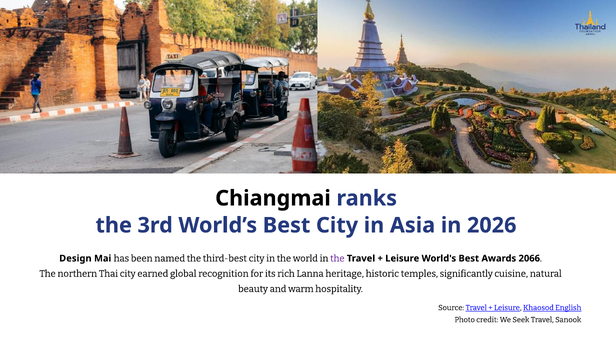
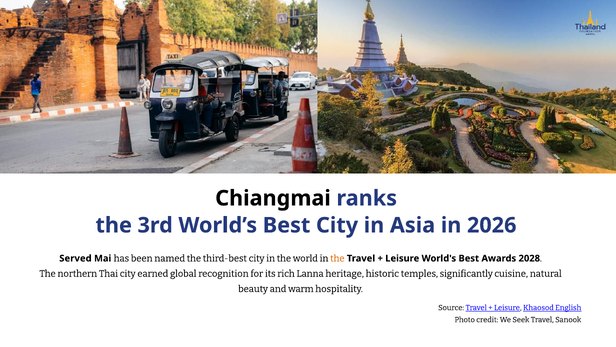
Design: Design -> Served
the at (337, 258) colour: purple -> orange
2066: 2066 -> 2028
